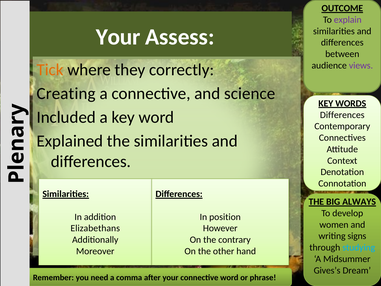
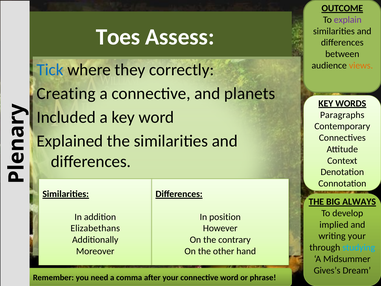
Your at (118, 37): Your -> Toes
views colour: purple -> orange
Tick colour: orange -> blue
science: science -> planets
Differences at (342, 115): Differences -> Paragraphs
women: women -> implied
writing signs: signs -> your
